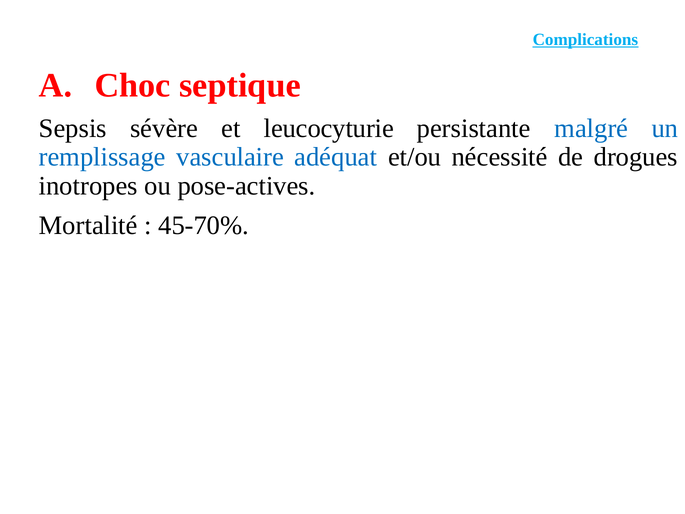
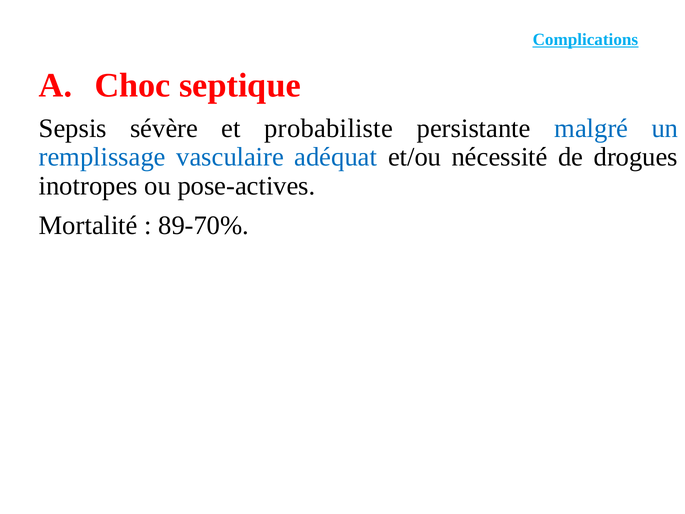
leucocyturie: leucocyturie -> probabiliste
45-70%: 45-70% -> 89-70%
